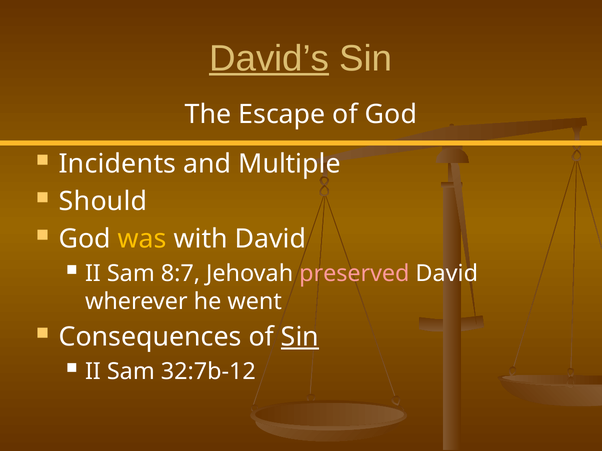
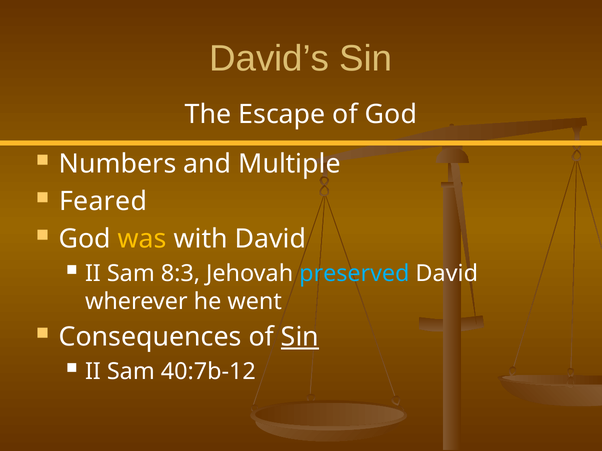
David’s underline: present -> none
Incidents: Incidents -> Numbers
Should: Should -> Feared
8:7: 8:7 -> 8:3
preserved colour: pink -> light blue
32:7b-12: 32:7b-12 -> 40:7b-12
